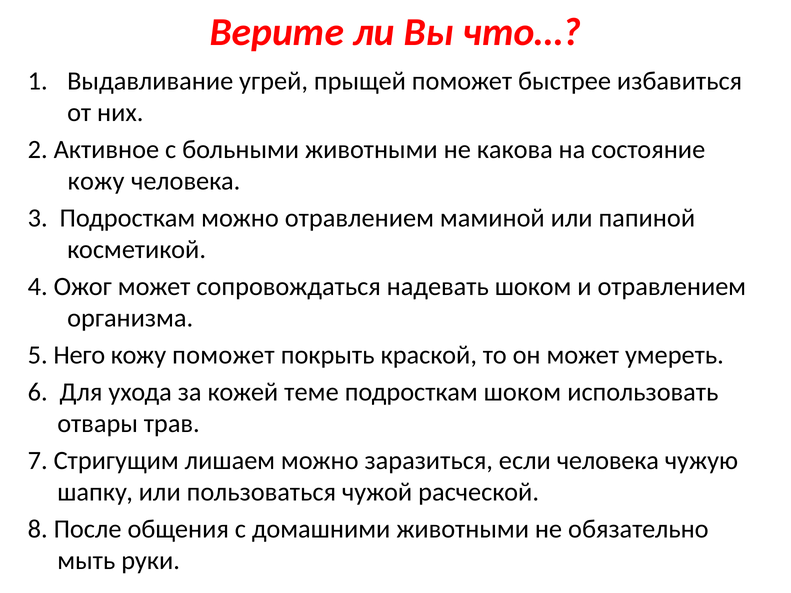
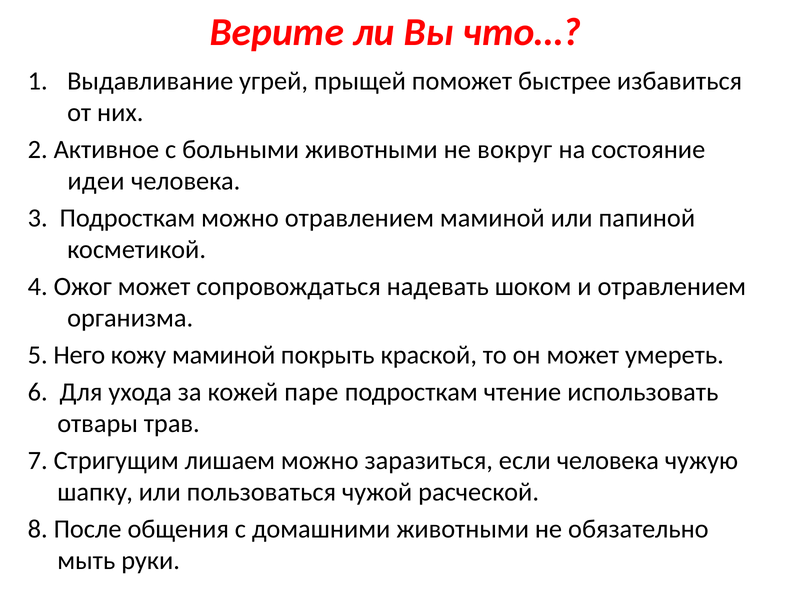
какова: какова -> вокруг
кожу at (96, 181): кожу -> идеи
кожу поможет: поможет -> маминой
теме: теме -> паре
подросткам шоком: шоком -> чтение
